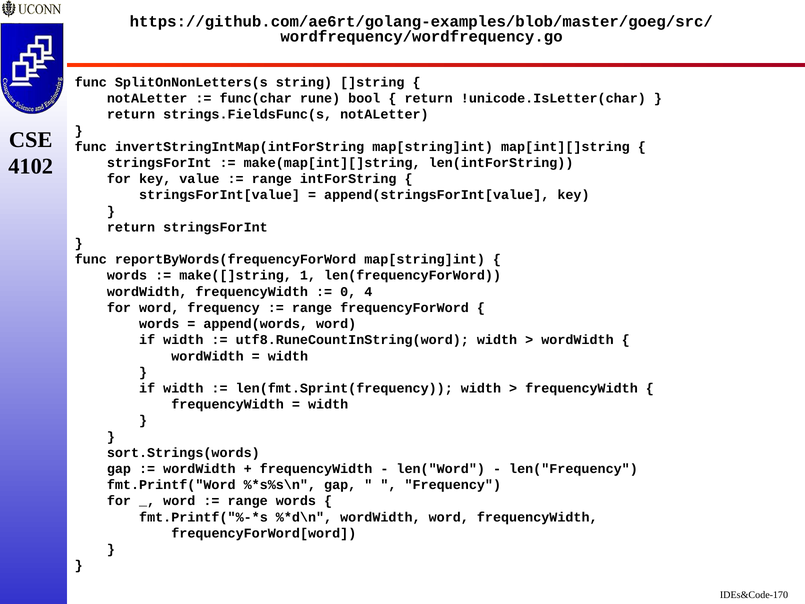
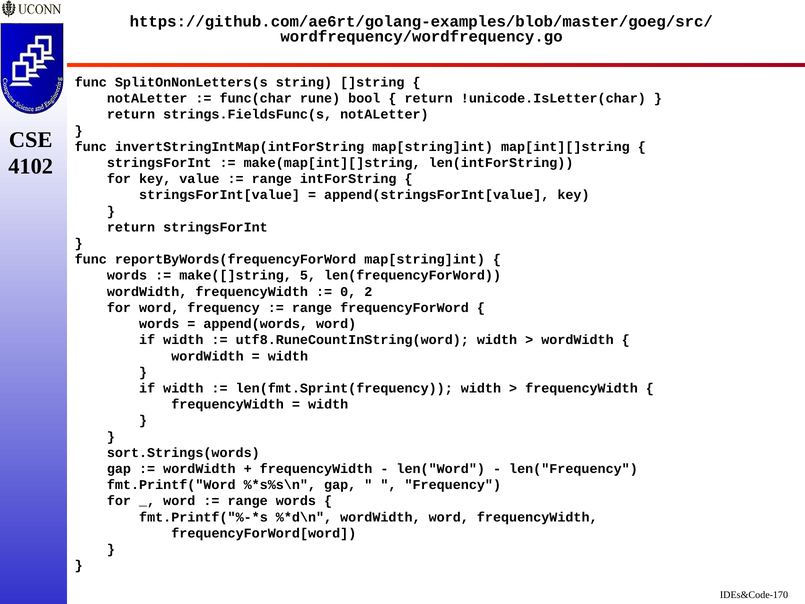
1: 1 -> 5
4: 4 -> 2
